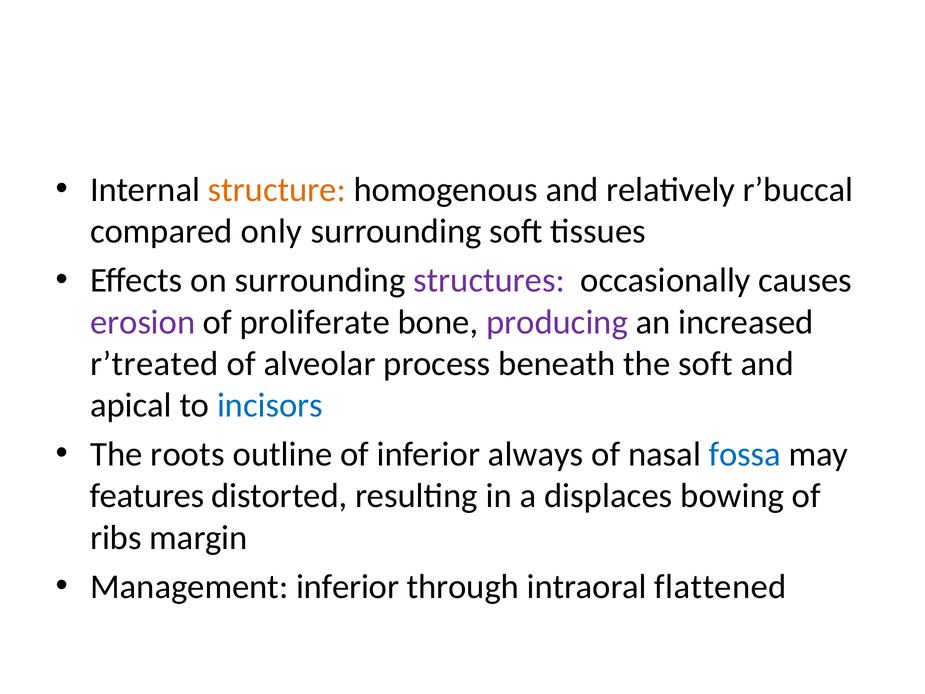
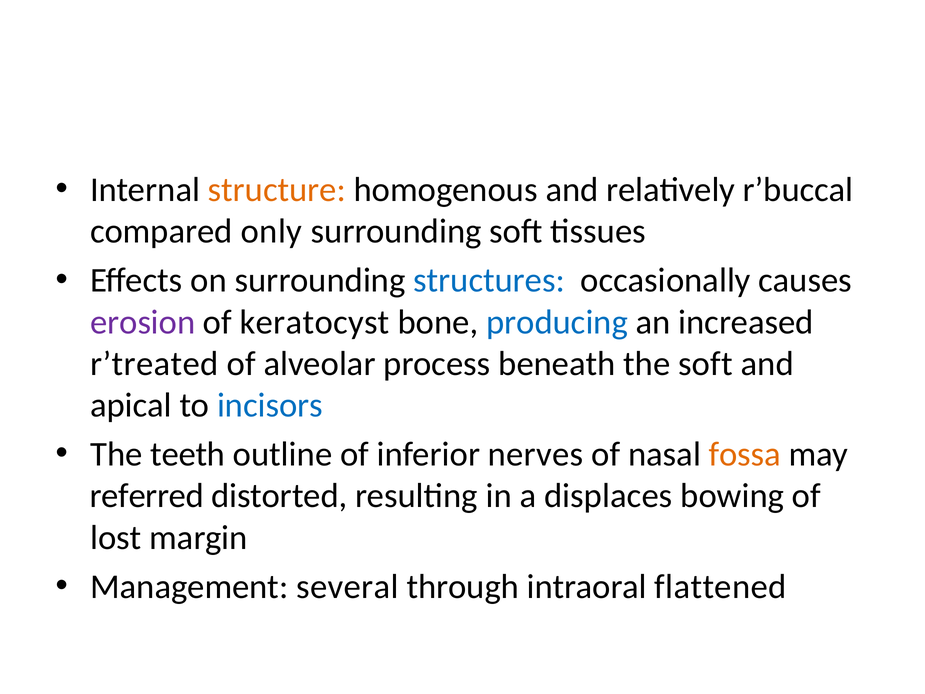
structures colour: purple -> blue
proliferate: proliferate -> keratocyst
producing colour: purple -> blue
roots: roots -> teeth
always: always -> nerves
fossa colour: blue -> orange
features: features -> referred
ribs: ribs -> lost
Management inferior: inferior -> several
